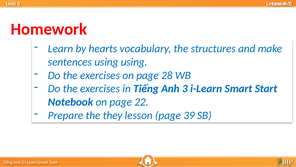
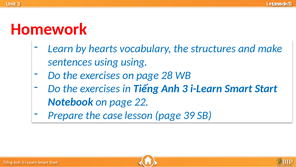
they: they -> case
